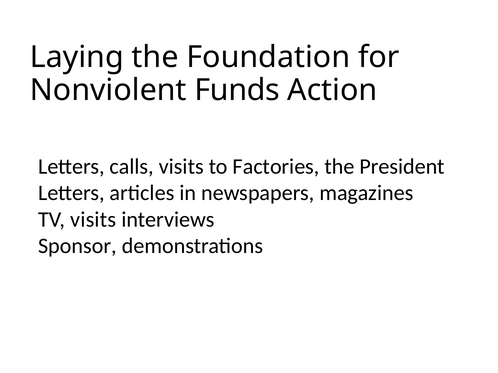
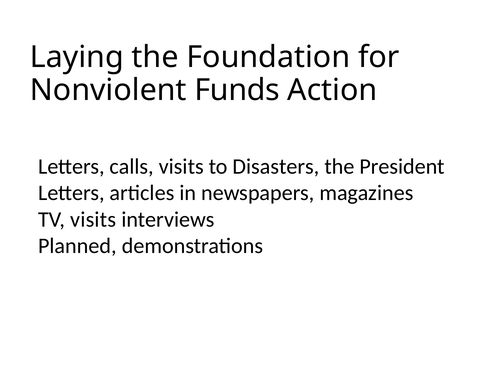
Factories: Factories -> Disasters
Sponsor: Sponsor -> Planned
